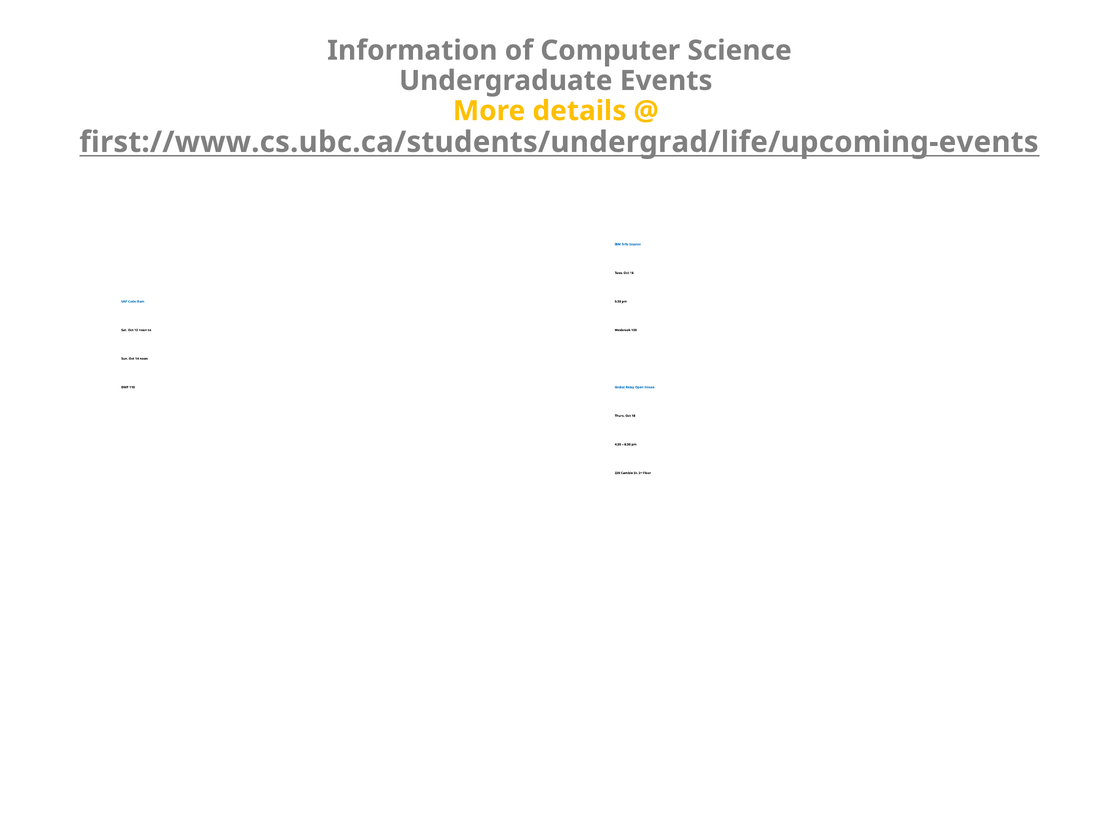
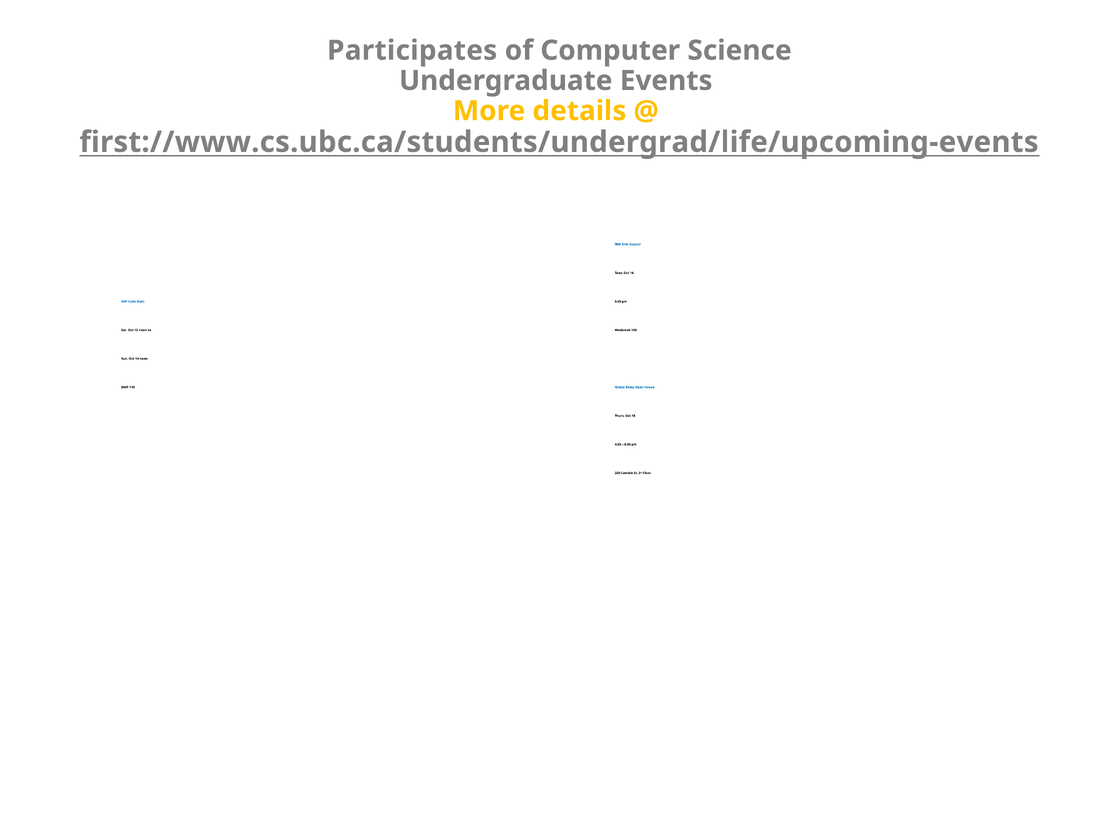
Information: Information -> Participates
